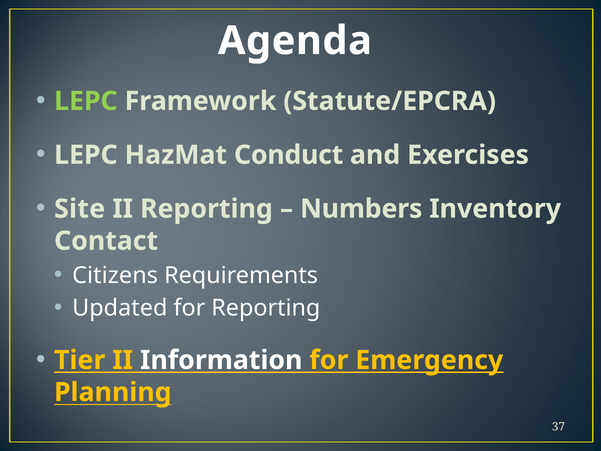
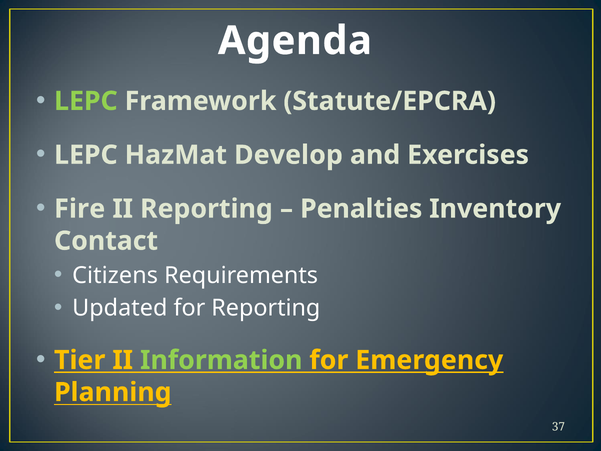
Conduct: Conduct -> Develop
Site: Site -> Fire
Numbers: Numbers -> Penalties
Information colour: white -> light green
